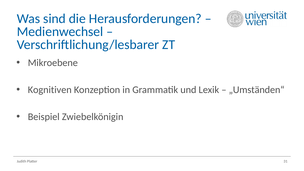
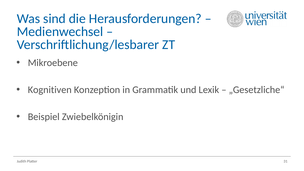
„Umständen“: „Umständen“ -> „Gesetzliche“
